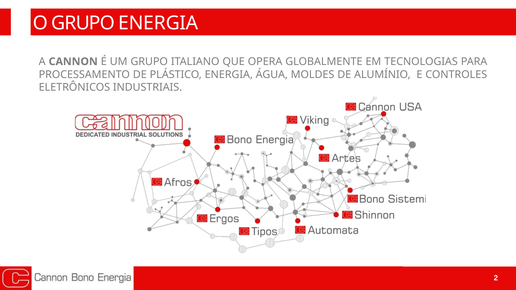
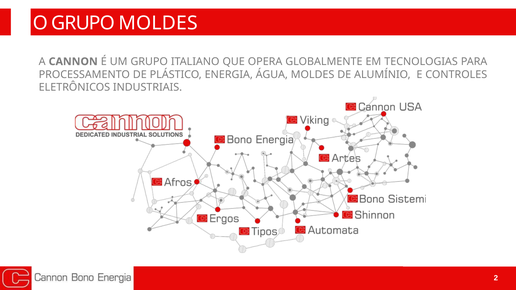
GRUPO ENERGIA: ENERGIA -> MOLDES
